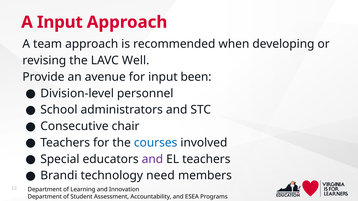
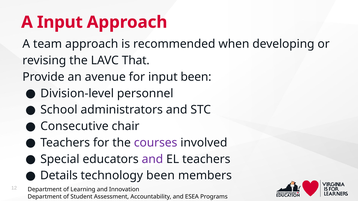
Well: Well -> That
courses colour: blue -> purple
Brandi: Brandi -> Details
technology need: need -> been
